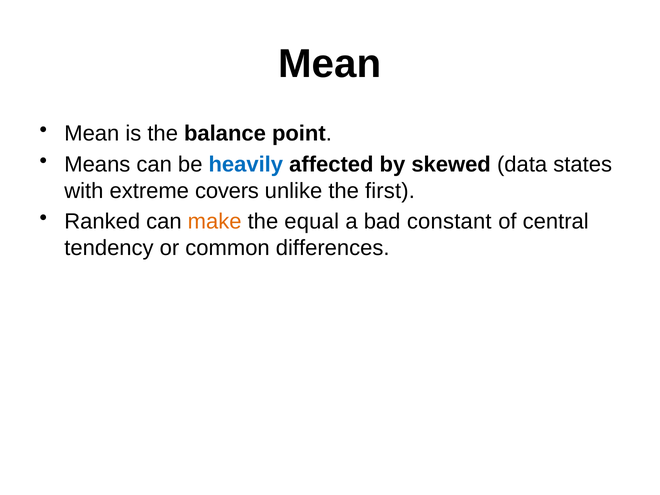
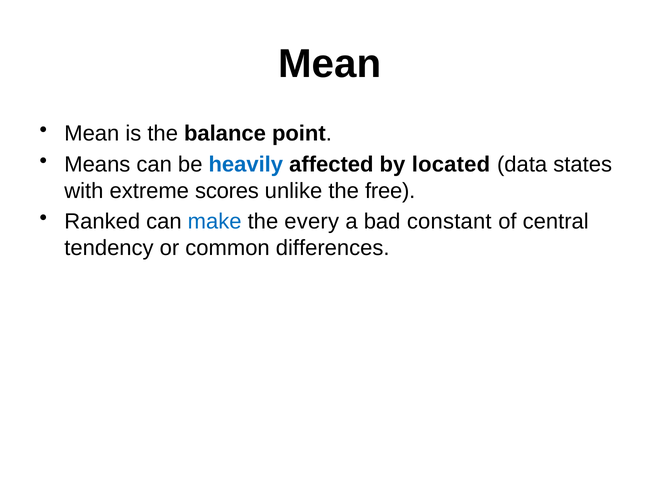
skewed: skewed -> located
covers: covers -> scores
first: first -> free
make colour: orange -> blue
equal: equal -> every
